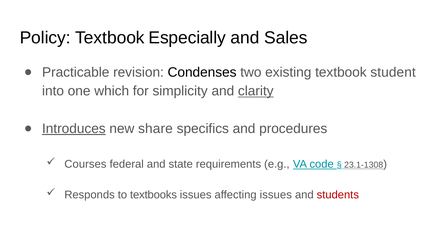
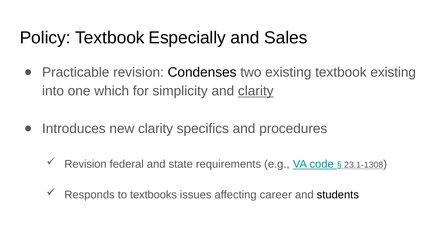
textbook student: student -> existing
Introduces underline: present -> none
new share: share -> clarity
Courses at (85, 164): Courses -> Revision
affecting issues: issues -> career
students colour: red -> black
